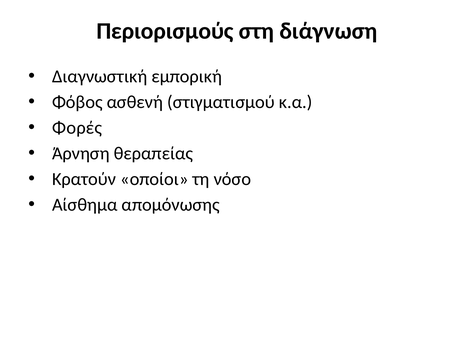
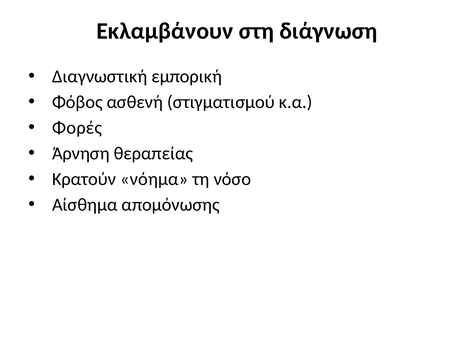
Περιορισμούς: Περιορισμούς -> Εκλαμβάνουν
οποίοι: οποίοι -> νόημα
